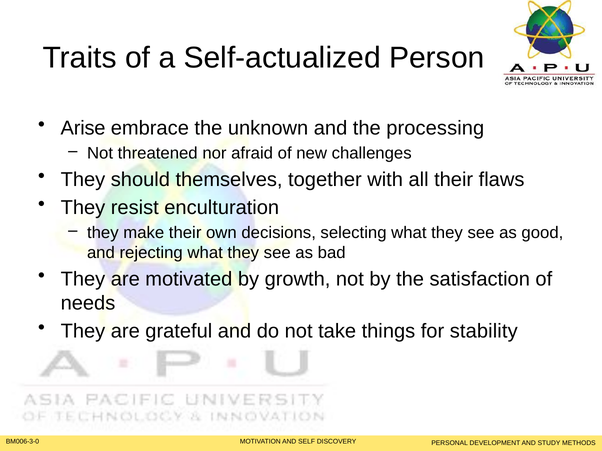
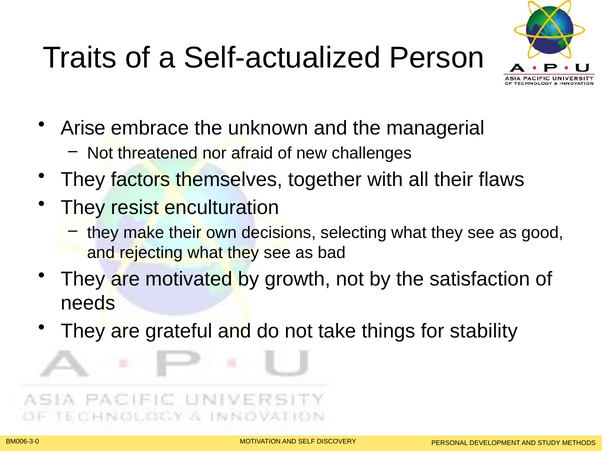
processing: processing -> managerial
should: should -> factors
